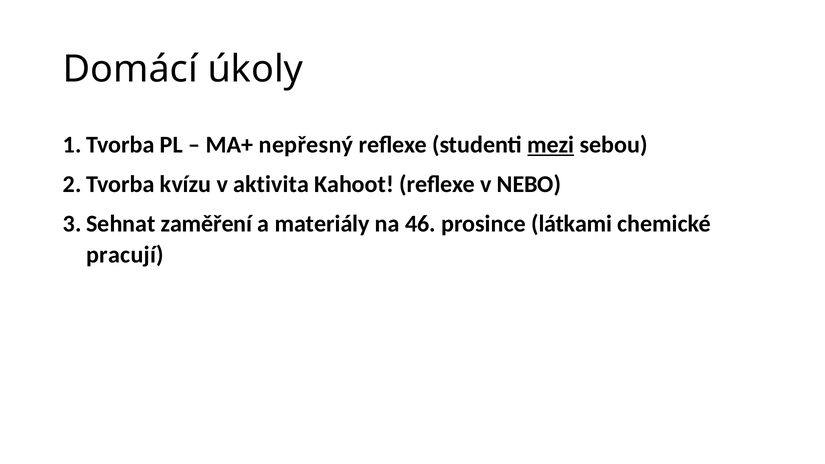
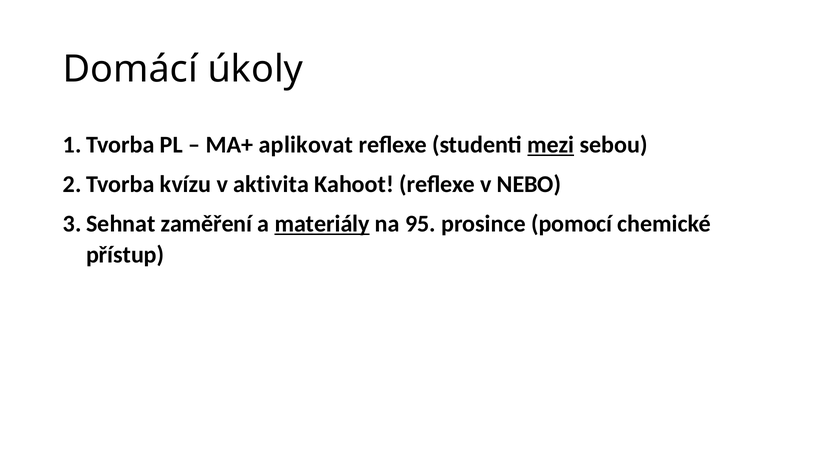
nepřesný: nepřesný -> aplikovat
materiály underline: none -> present
46: 46 -> 95
látkami: látkami -> pomocí
pracují: pracují -> přístup
